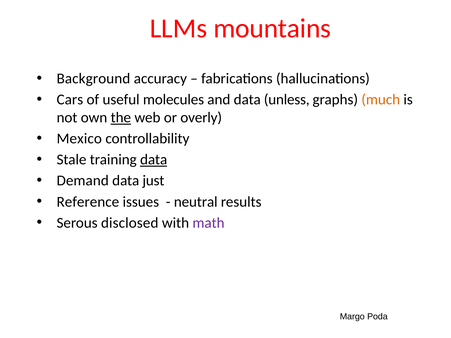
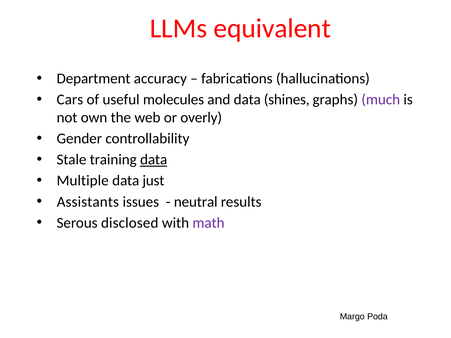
mountains: mountains -> equivalent
Background: Background -> Department
unless: unless -> shines
much colour: orange -> purple
the underline: present -> none
Mexico: Mexico -> Gender
Demand: Demand -> Multiple
Reference: Reference -> Assistants
